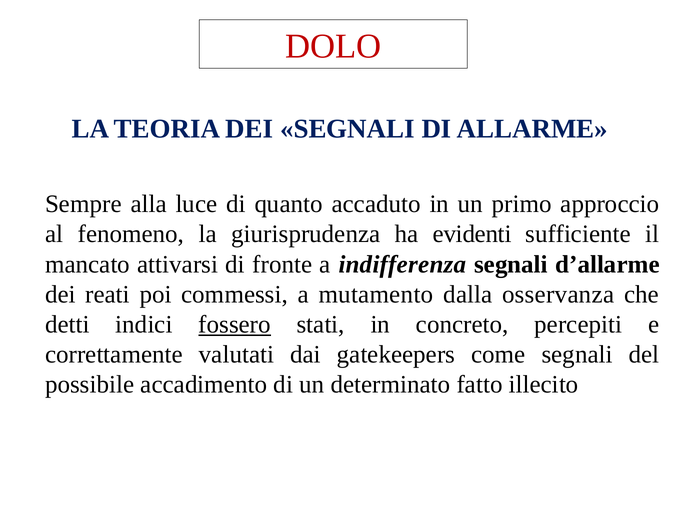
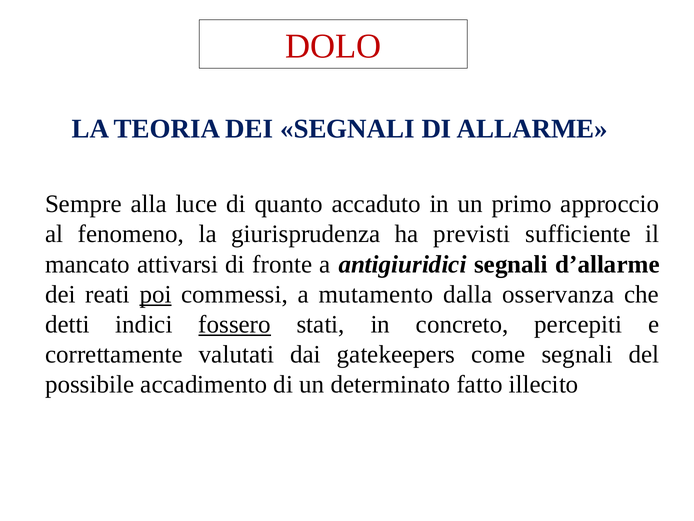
evidenti: evidenti -> previsti
indifferenza: indifferenza -> antigiuridici
poi underline: none -> present
